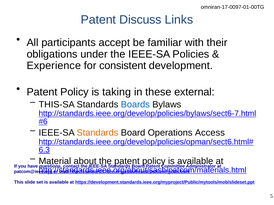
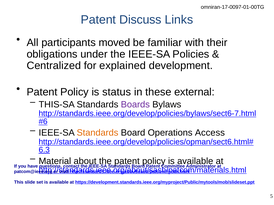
accept: accept -> moved
Experience: Experience -> Centralized
consistent: consistent -> explained
taking: taking -> status
Boards colour: blue -> purple
